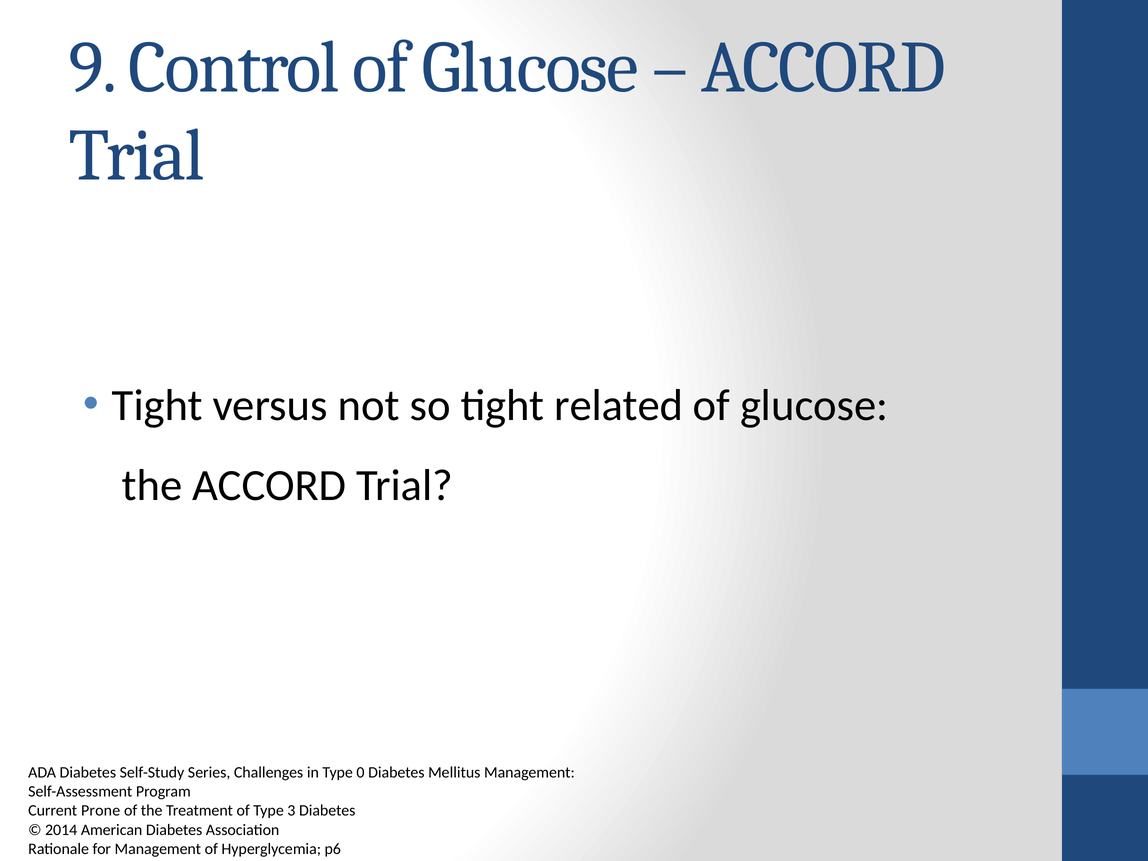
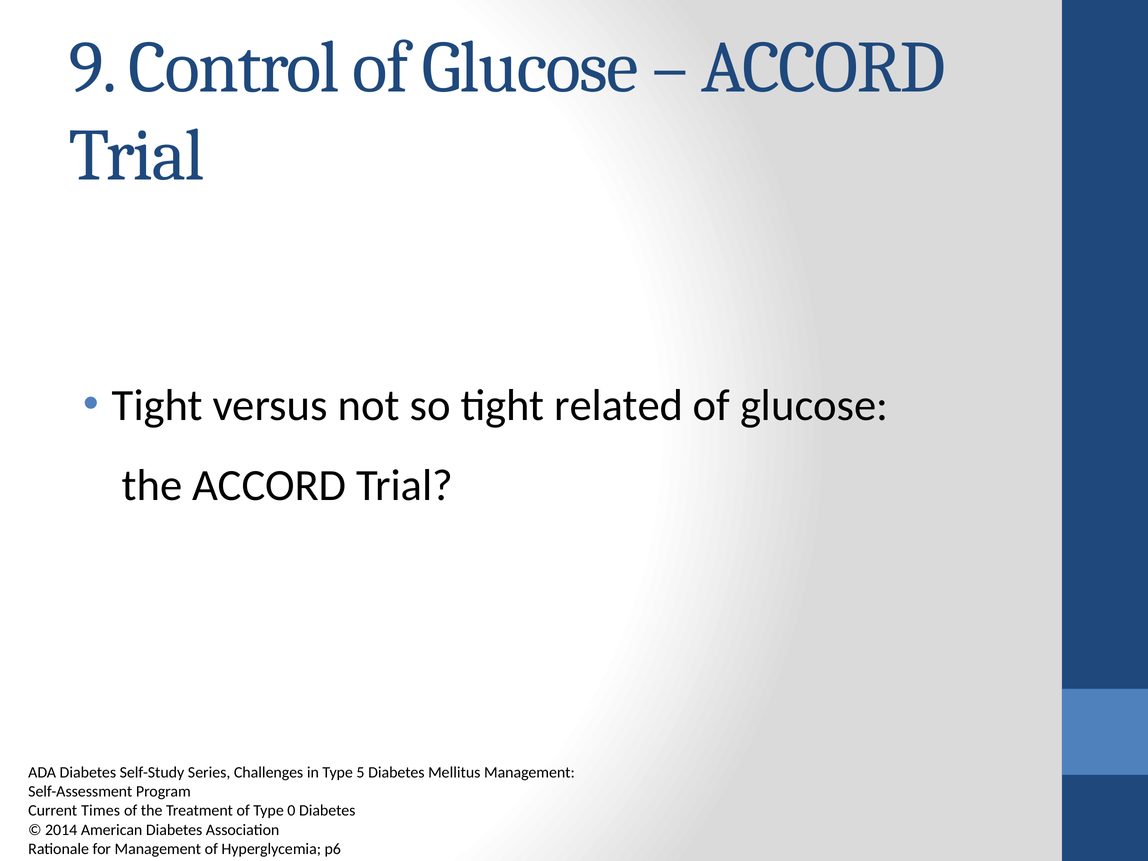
0: 0 -> 5
Prone: Prone -> Times
3: 3 -> 0
